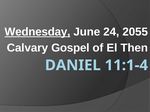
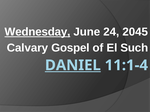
2055: 2055 -> 2045
Then: Then -> Such
DANIEL underline: none -> present
